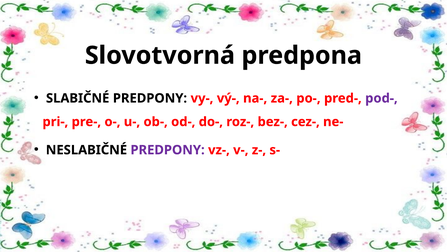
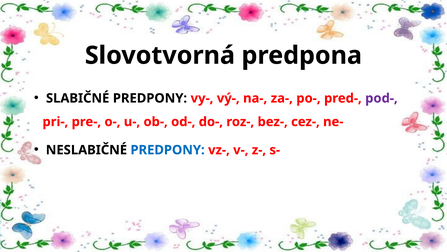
PREDPONY at (168, 150) colour: purple -> blue
